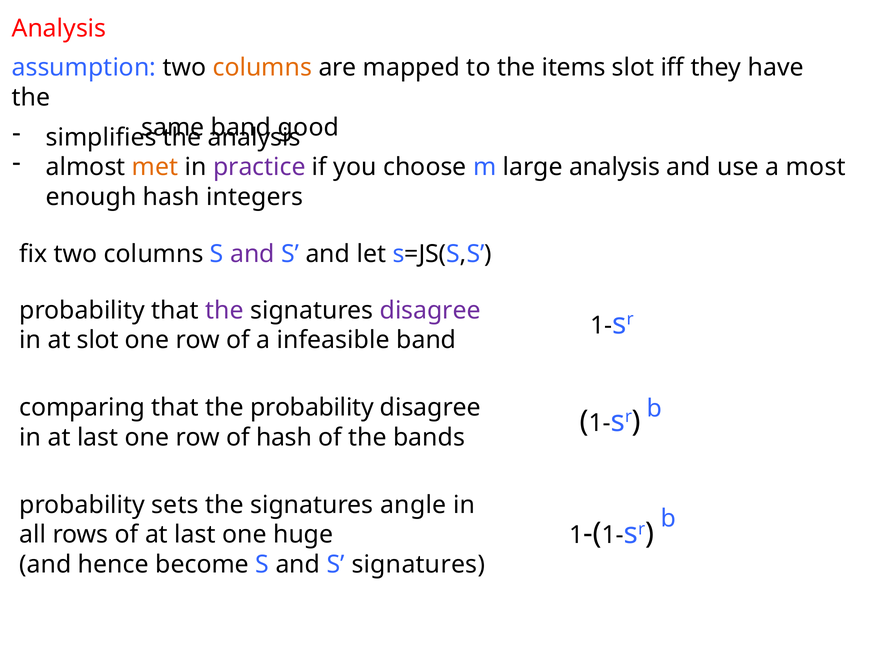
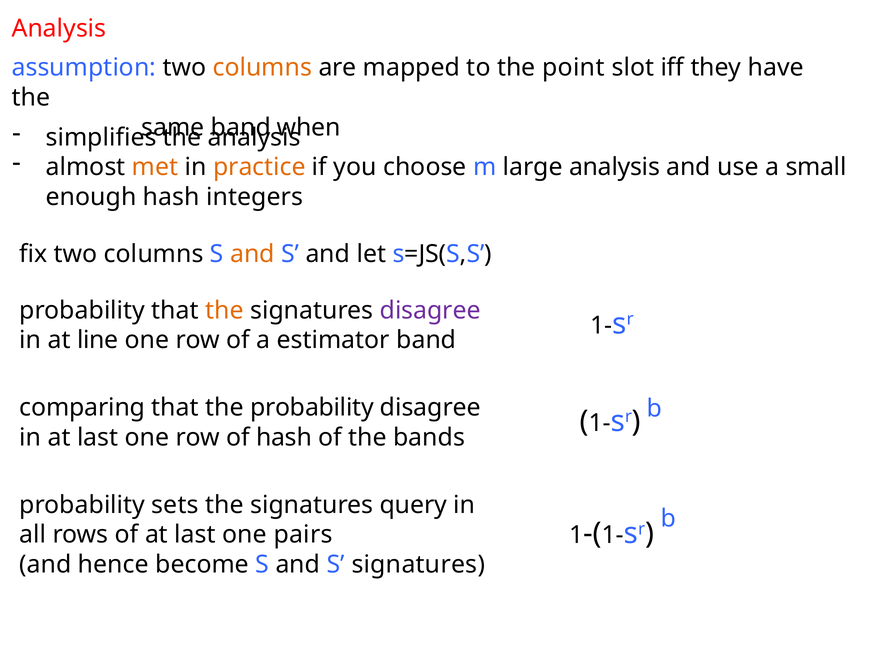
items: items -> point
good: good -> when
practice colour: purple -> orange
most: most -> small
and at (252, 254) colour: purple -> orange
the at (224, 310) colour: purple -> orange
at slot: slot -> line
infeasible: infeasible -> estimator
angle: angle -> query
huge: huge -> pairs
